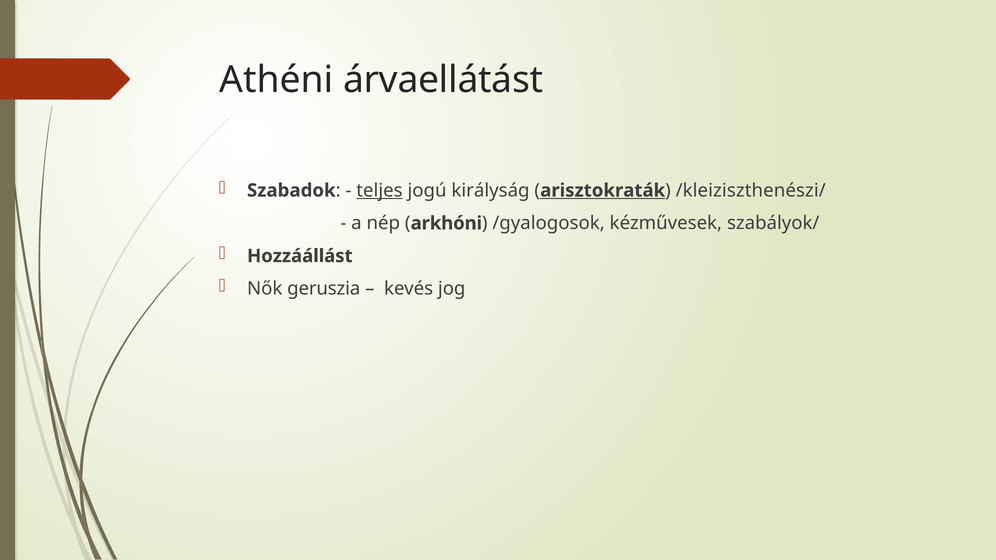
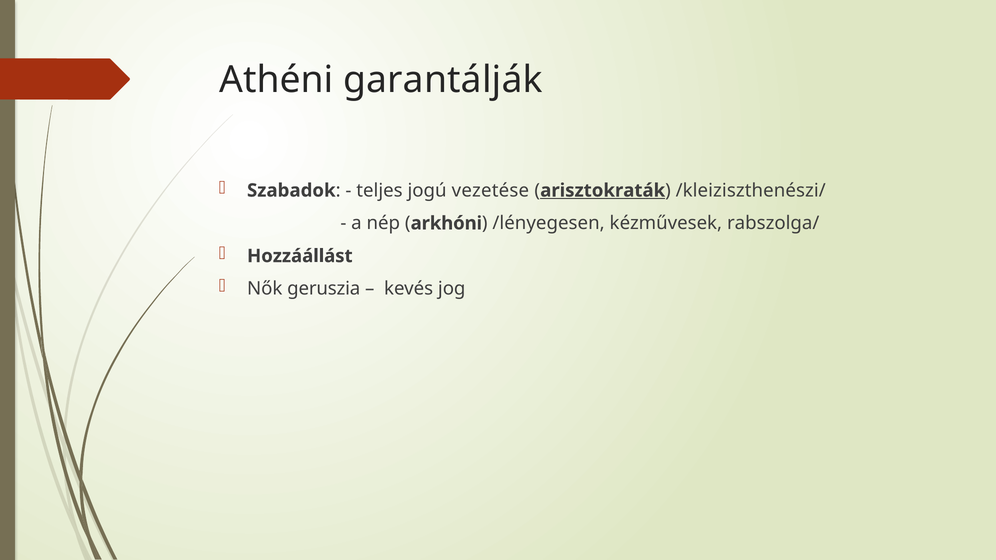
árvaellátást: árvaellátást -> garantálják
teljes underline: present -> none
királyság: királyság -> vezetése
/gyalogosok: /gyalogosok -> /lényegesen
szabályok/: szabályok/ -> rabszolga/
